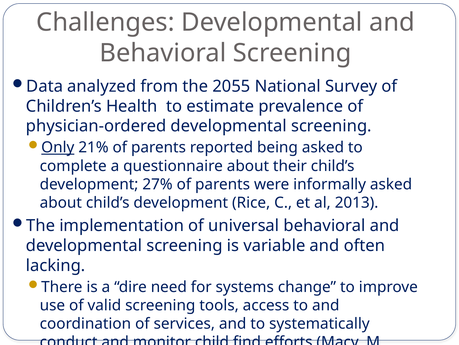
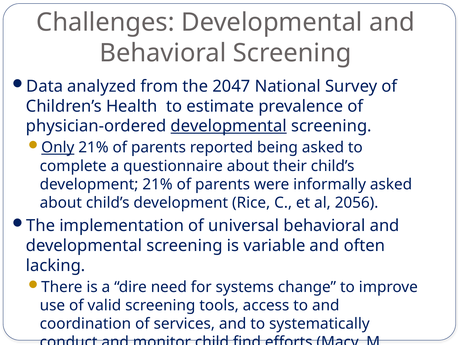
2055: 2055 -> 2047
developmental at (229, 126) underline: none -> present
development 27%: 27% -> 21%
2013: 2013 -> 2056
